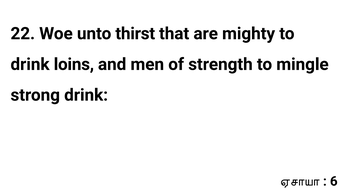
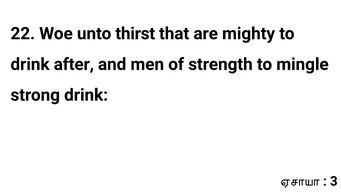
loins: loins -> after
6: 6 -> 3
